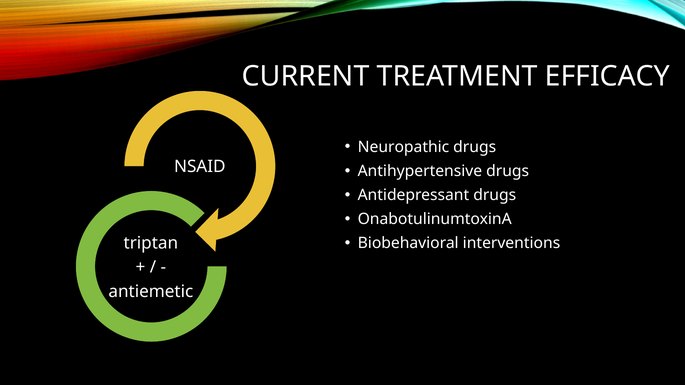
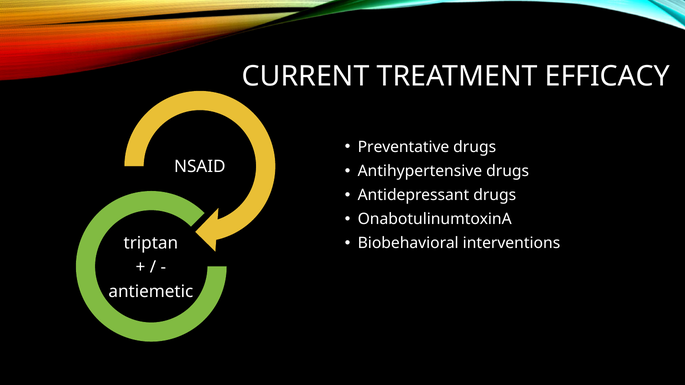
Neuropathic: Neuropathic -> Preventative
